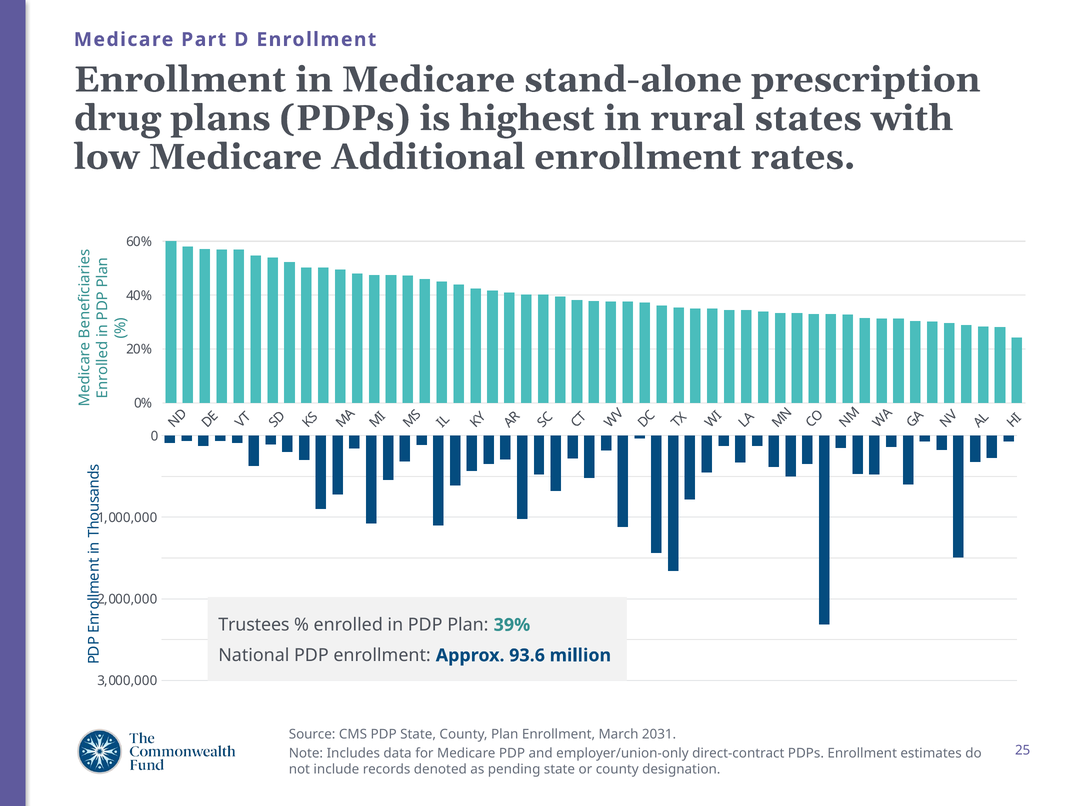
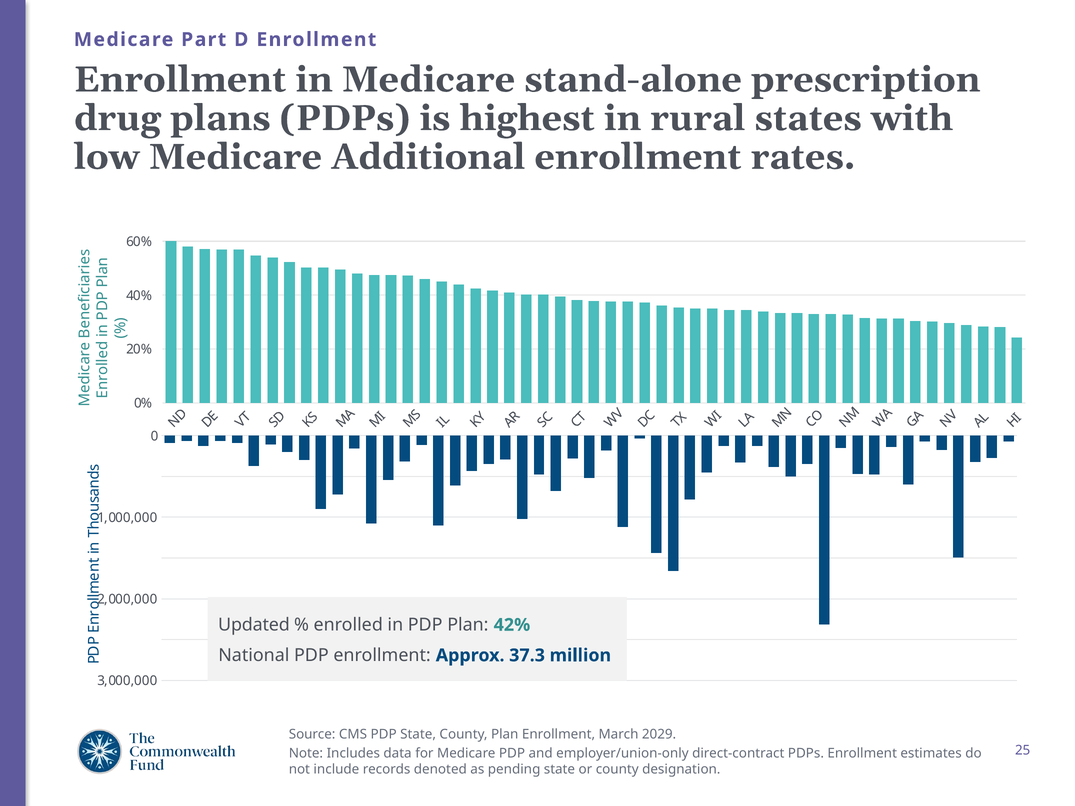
Trustees: Trustees -> Updated
39%: 39% -> 42%
93.6: 93.6 -> 37.3
2031: 2031 -> 2029
